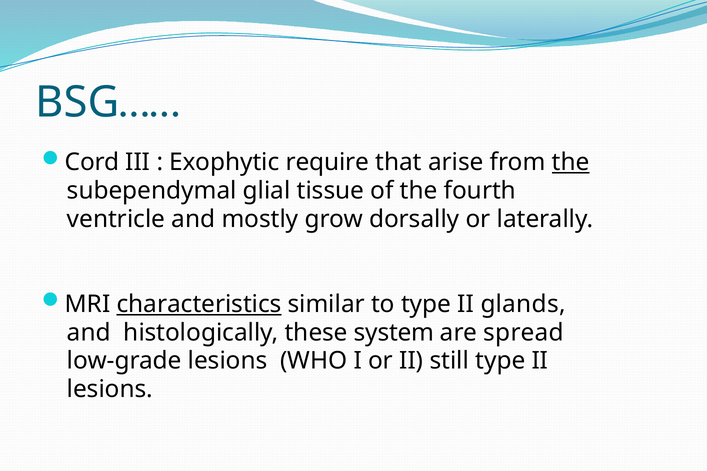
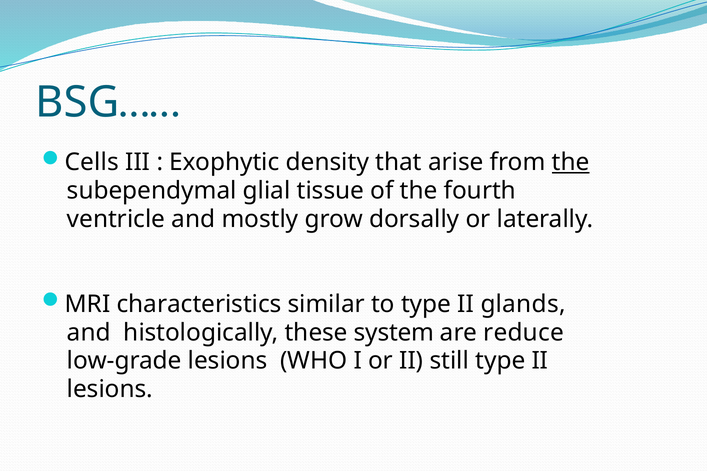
Cord: Cord -> Cells
require: require -> density
characteristics underline: present -> none
spread: spread -> reduce
